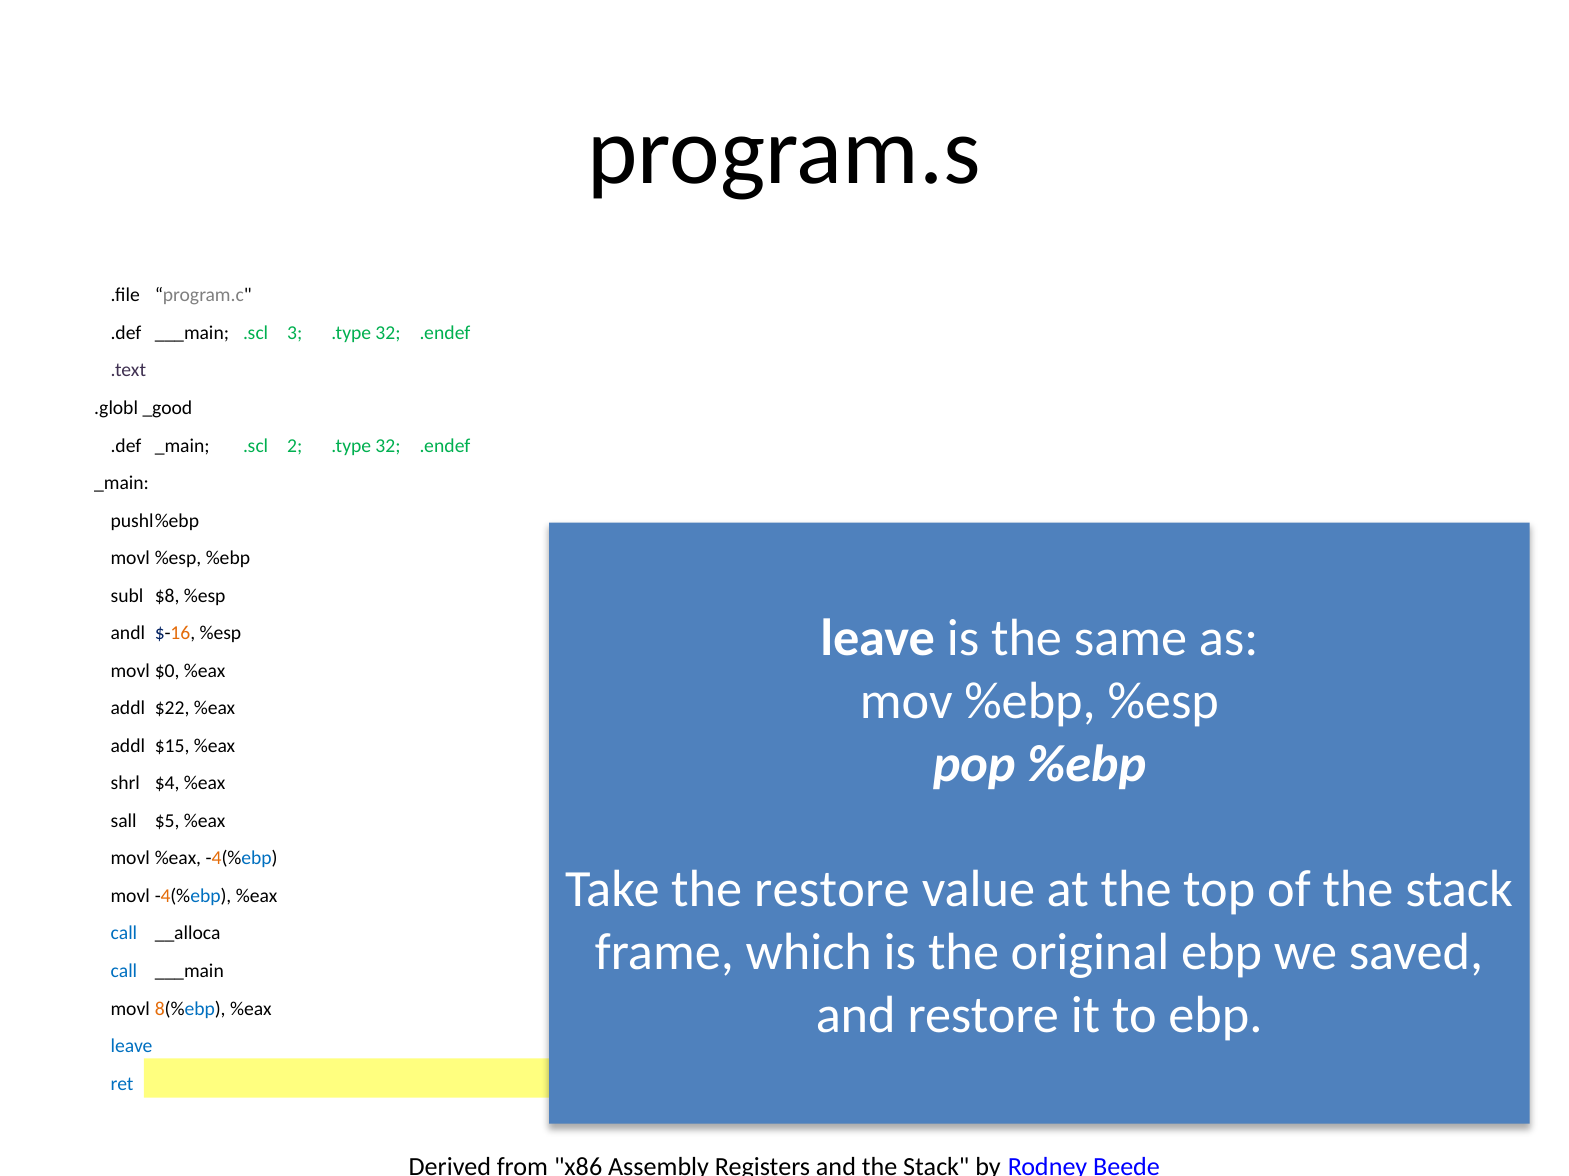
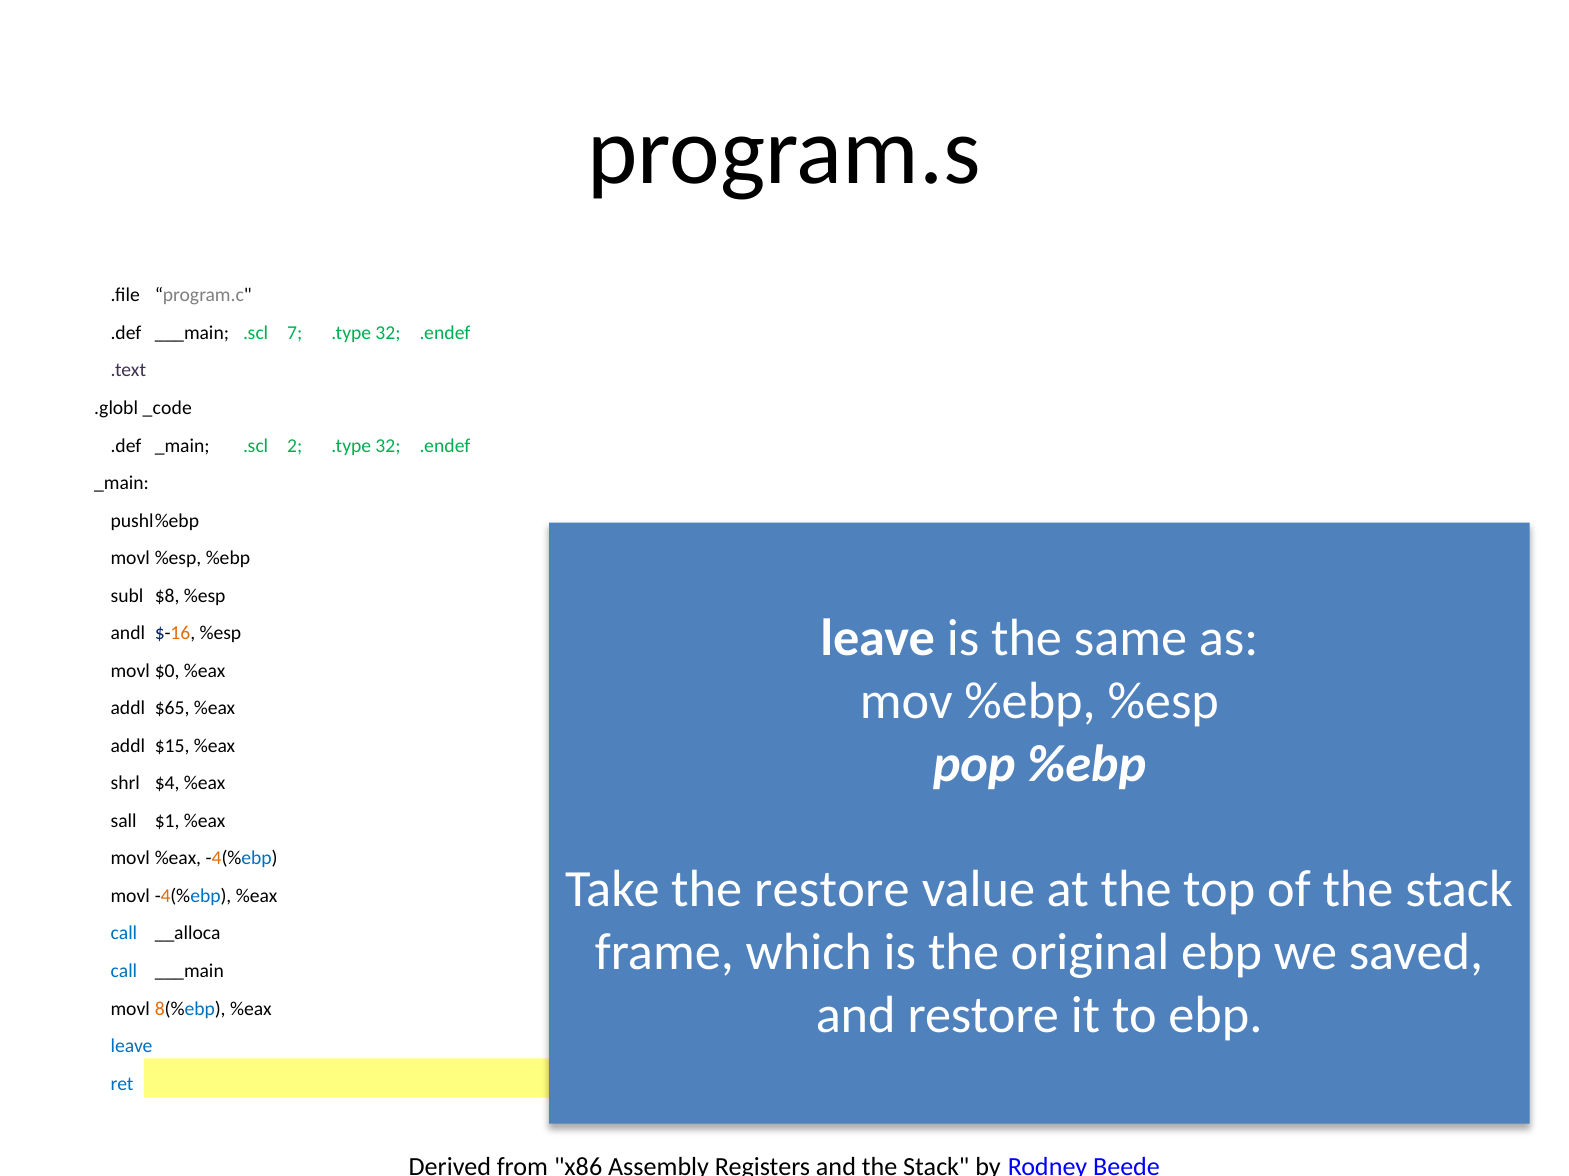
3: 3 -> 7
_good: _good -> _code
$22: $22 -> $65
$5: $5 -> $1
